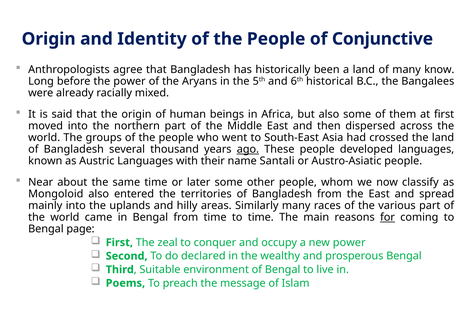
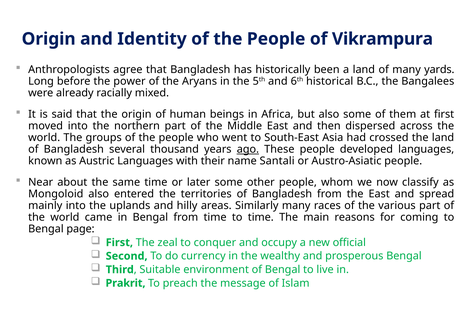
Conjunctive: Conjunctive -> Vikrampura
know: know -> yards
for underline: present -> none
new power: power -> official
declared: declared -> currency
Poems: Poems -> Prakrit
